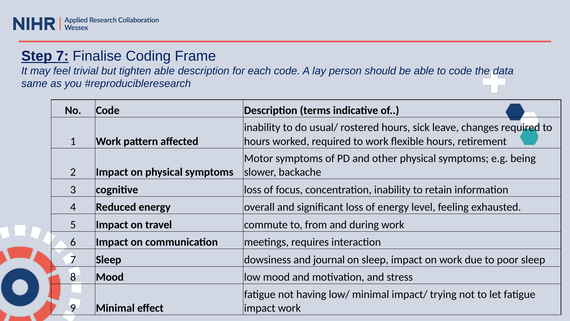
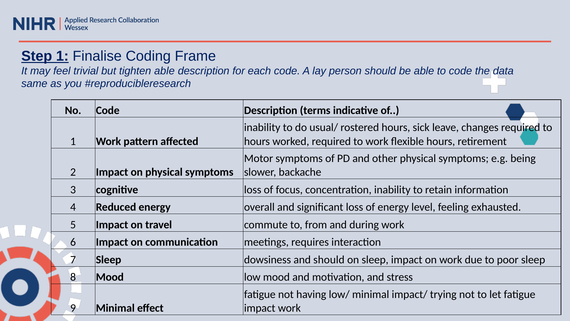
Step 7: 7 -> 1
and journal: journal -> should
